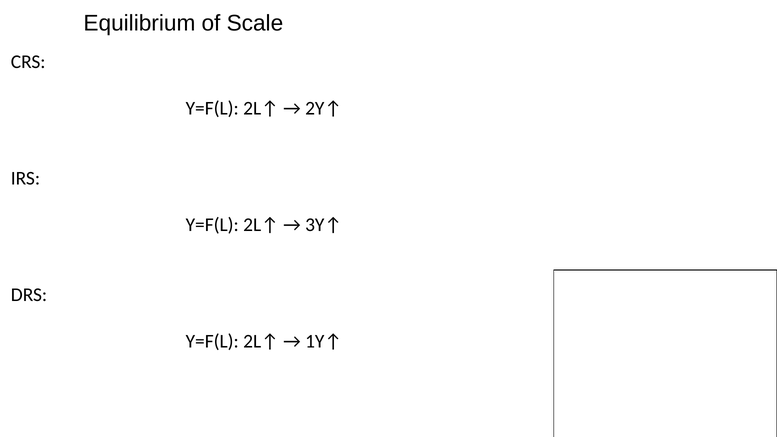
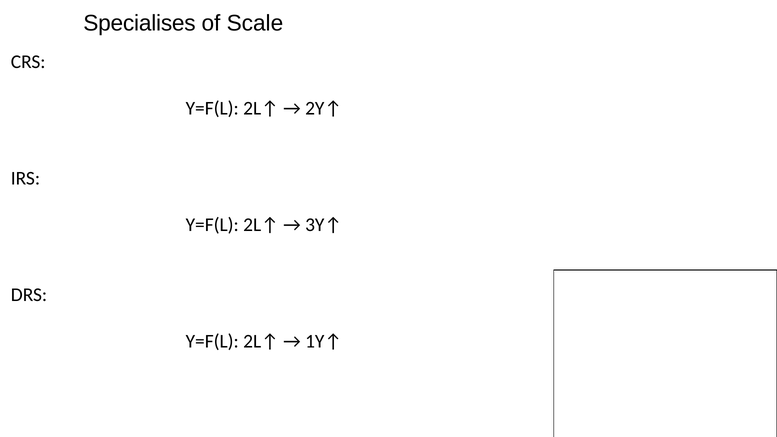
Equilibrium: Equilibrium -> Specialises
